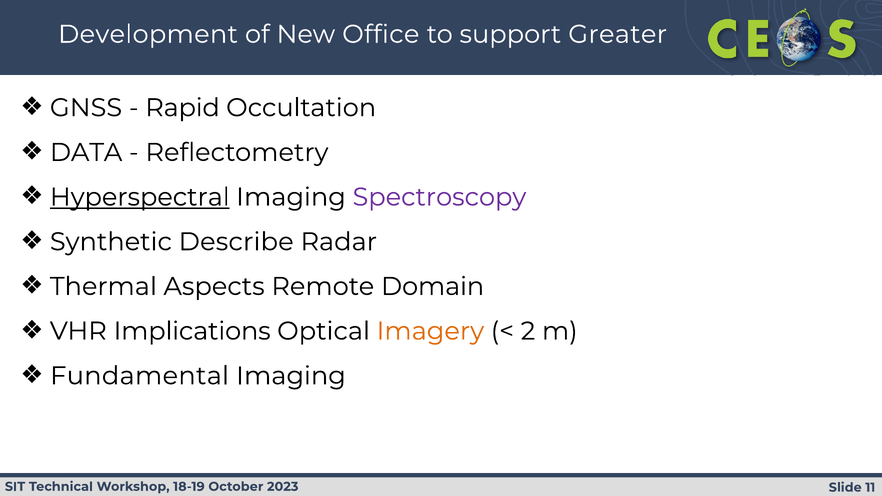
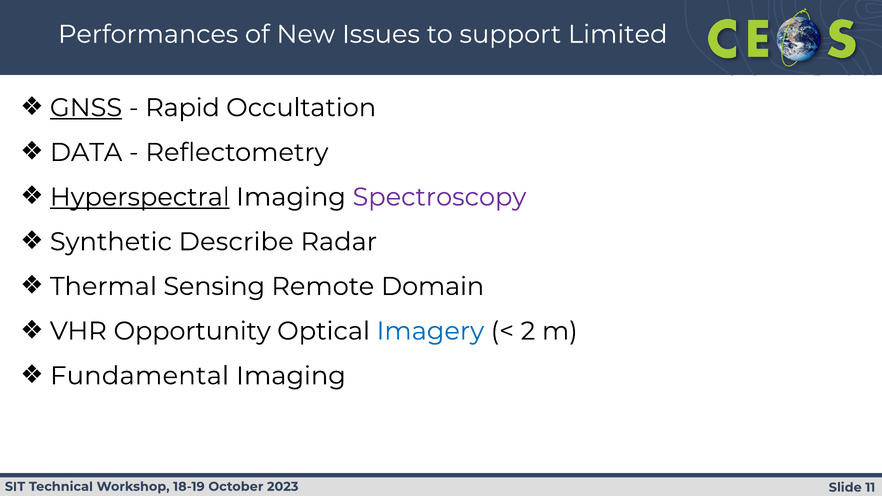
Development: Development -> Performances
Office: Office -> Issues
Greater: Greater -> Limited
GNSS underline: none -> present
Aspects: Aspects -> Sensing
Implications: Implications -> Opportunity
Imagery colour: orange -> blue
